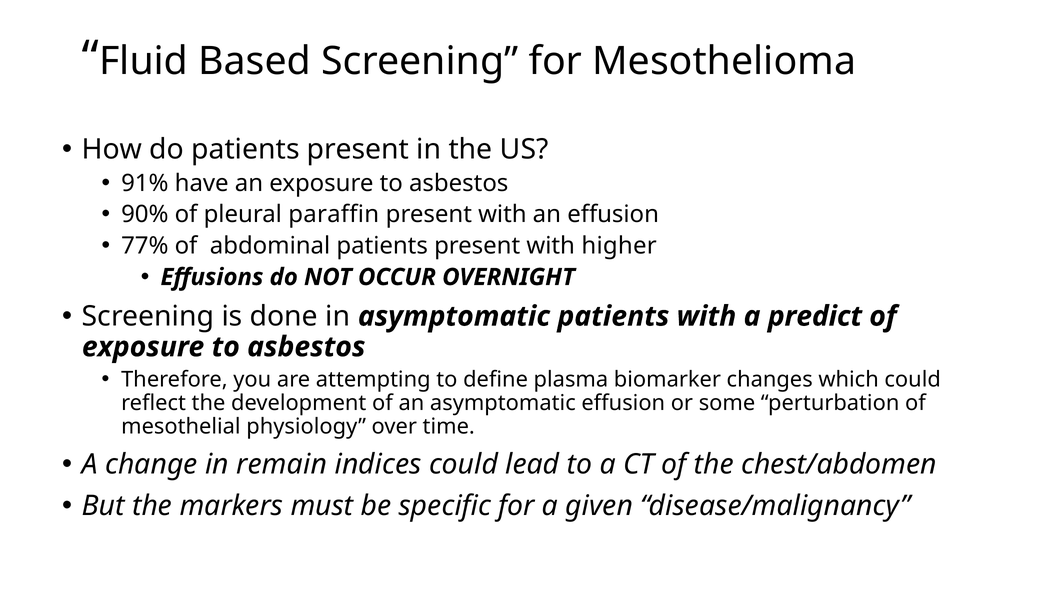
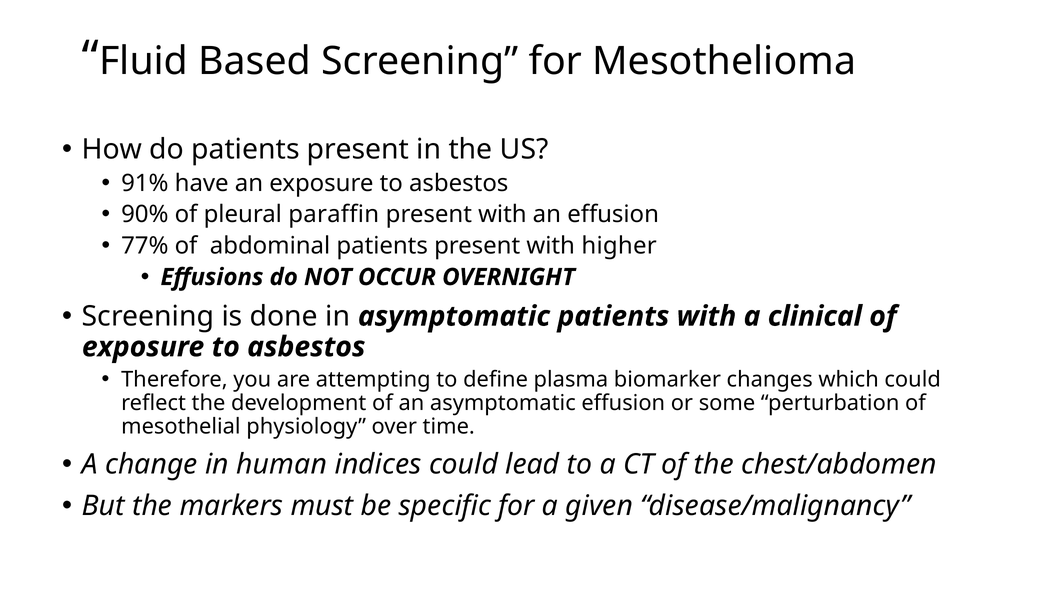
predict: predict -> clinical
remain: remain -> human
